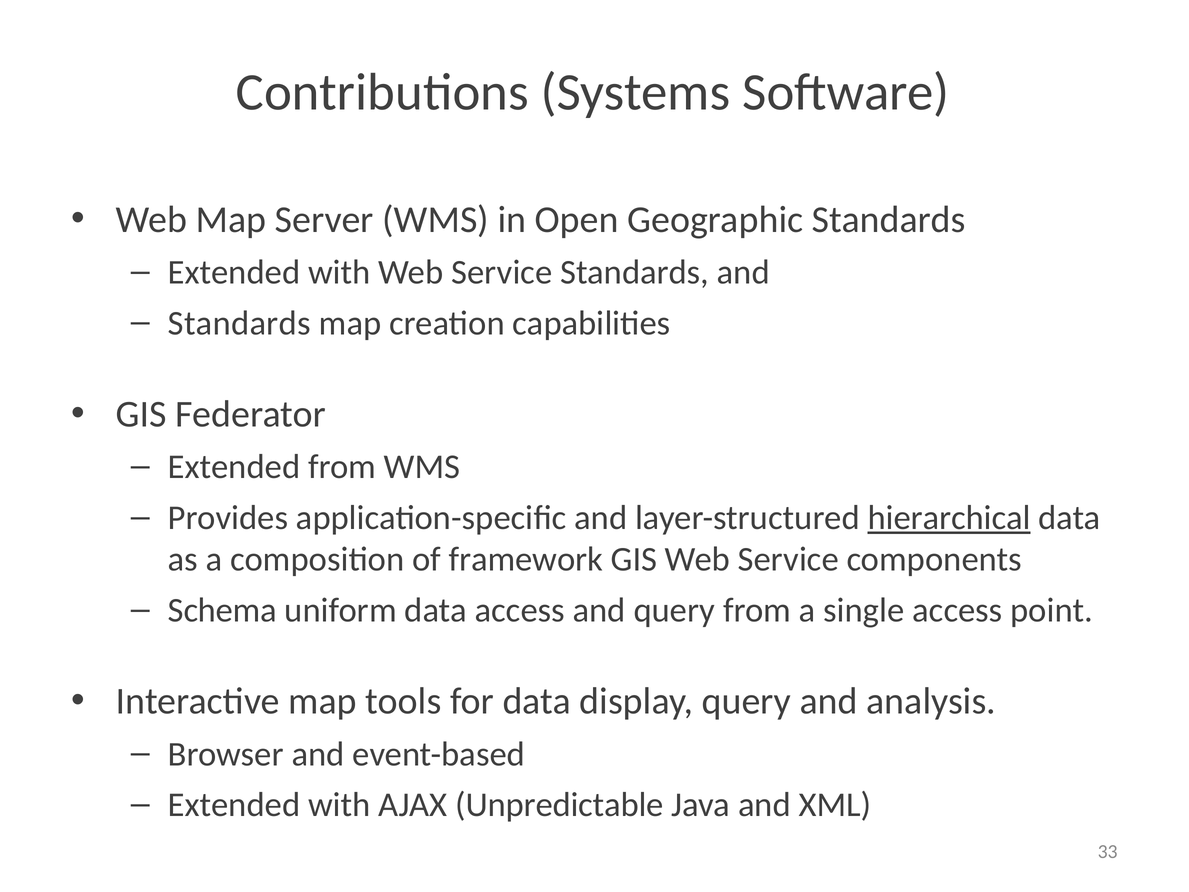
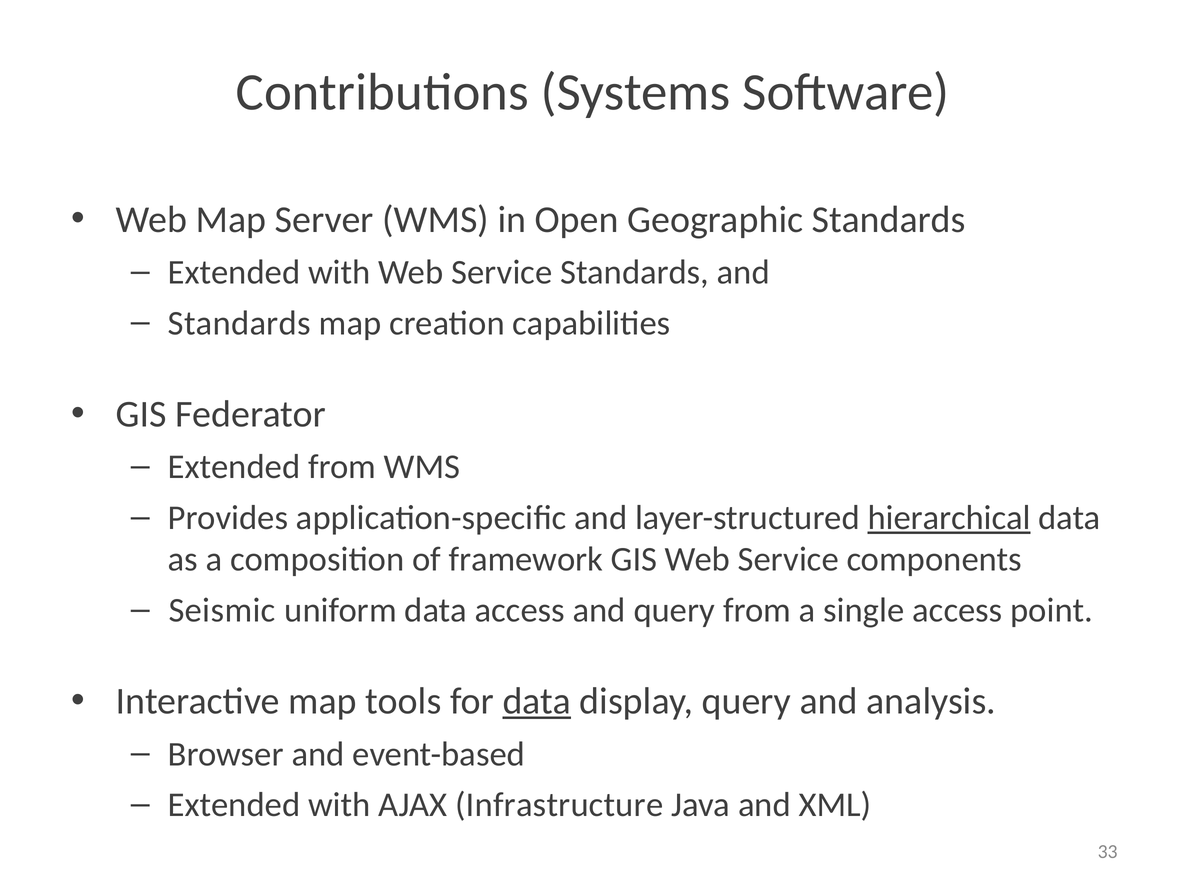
Schema: Schema -> Seismic
data at (537, 701) underline: none -> present
Unpredictable: Unpredictable -> Infrastructure
